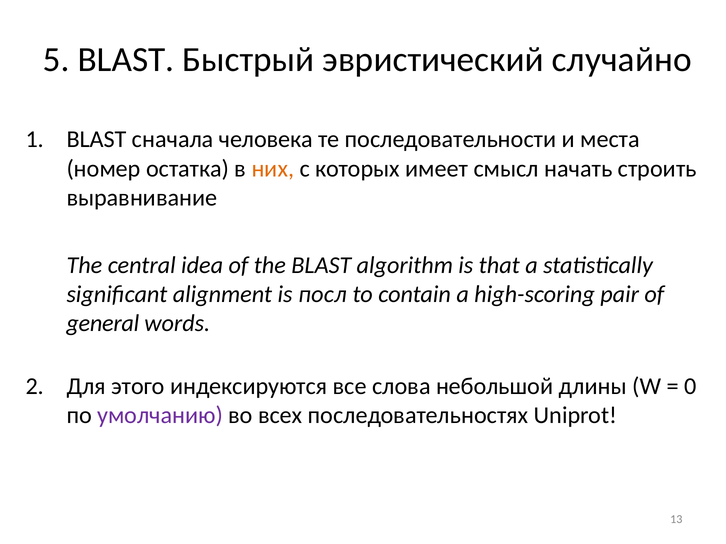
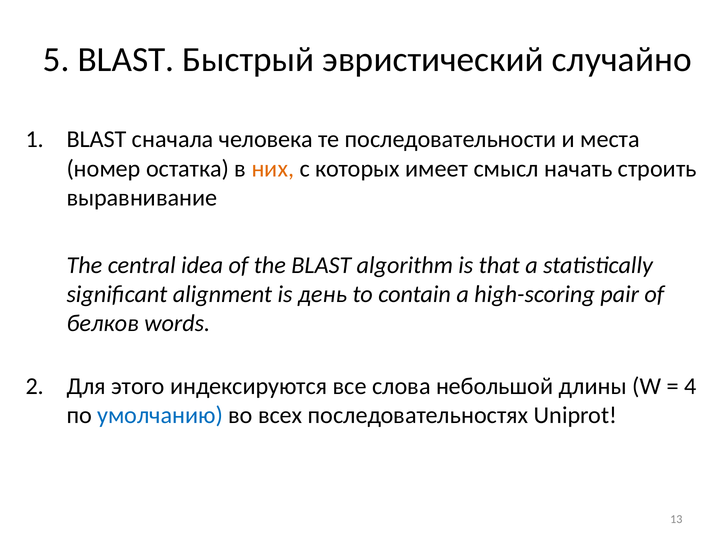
посл: посл -> день
general: general -> белков
0: 0 -> 4
умолчанию colour: purple -> blue
